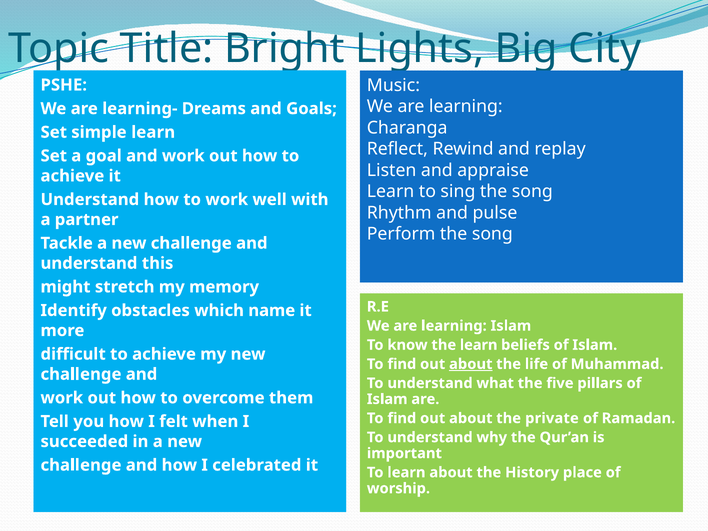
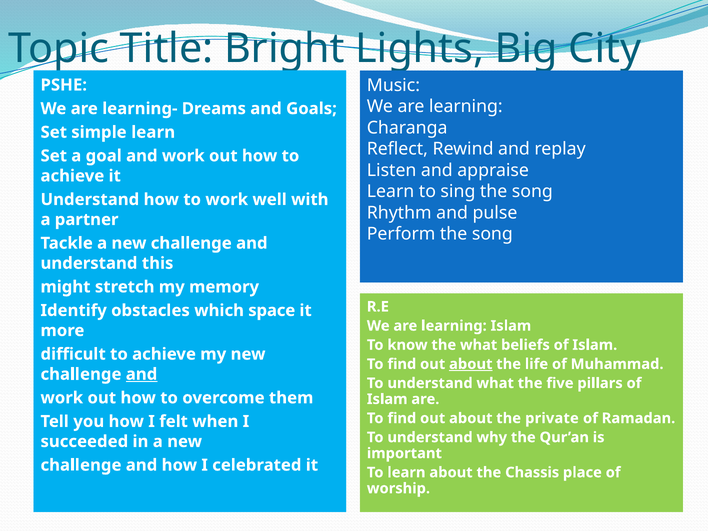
name: name -> space
the learn: learn -> what
and at (142, 374) underline: none -> present
History: History -> Chassis
